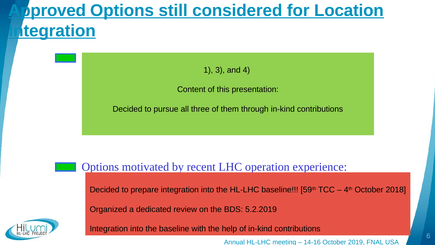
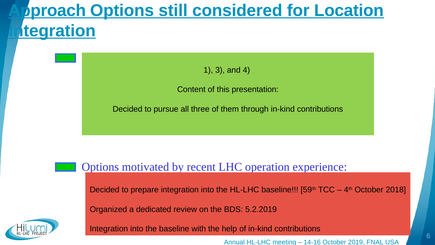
Approved: Approved -> Approach
